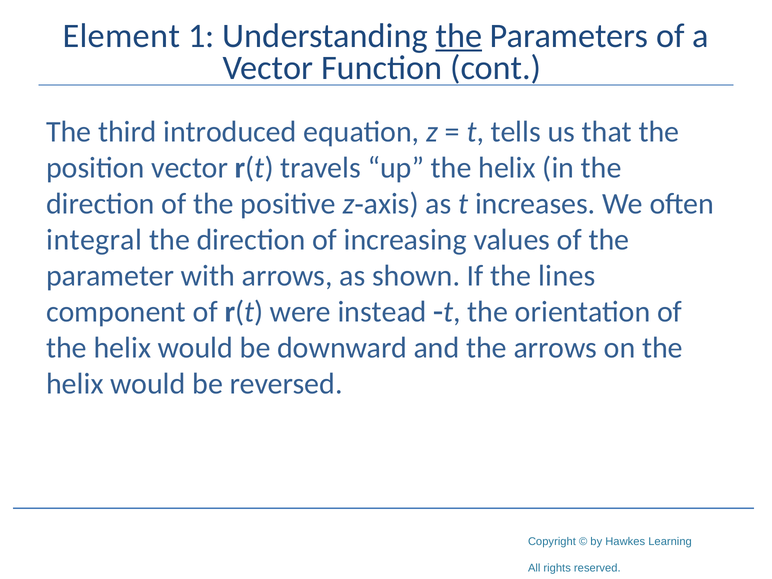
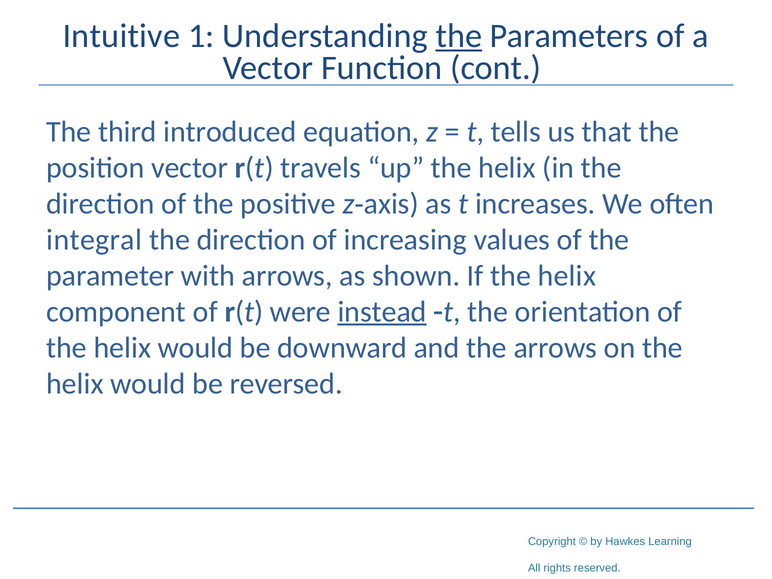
Element: Element -> Intuitive
If the lines: lines -> helix
instead underline: none -> present
